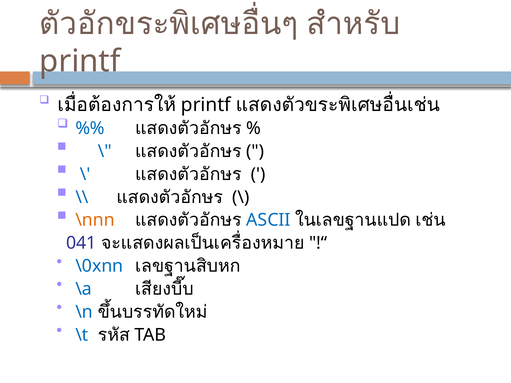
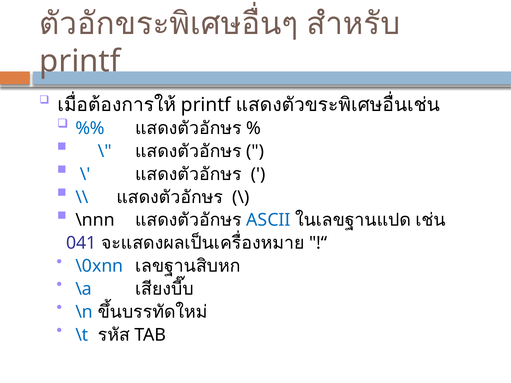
\nnn colour: orange -> black
